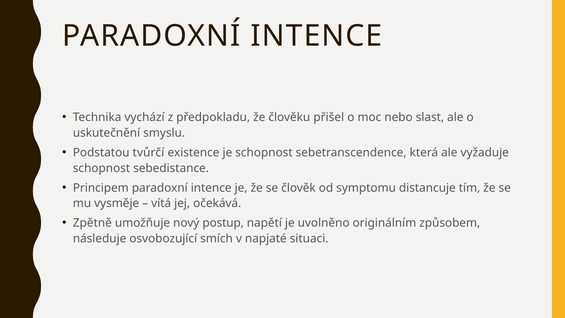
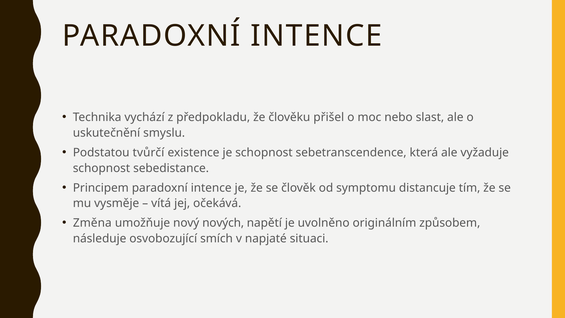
Zpětně: Zpětně -> Změna
postup: postup -> nových
